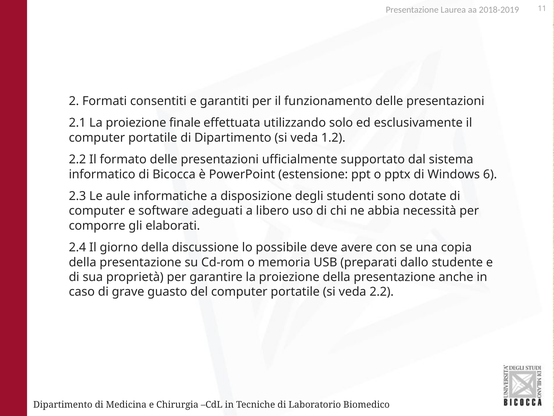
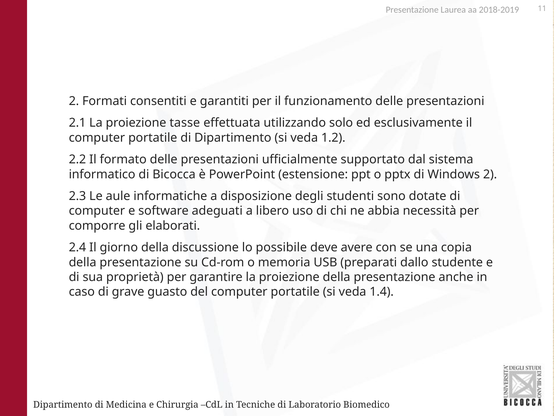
finale: finale -> tasse
Windows 6: 6 -> 2
veda 2.2: 2.2 -> 1.4
